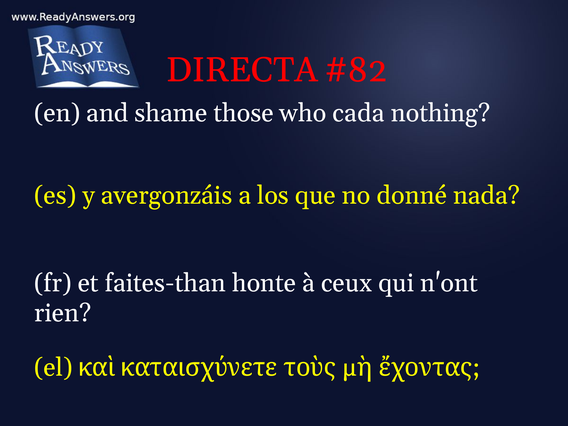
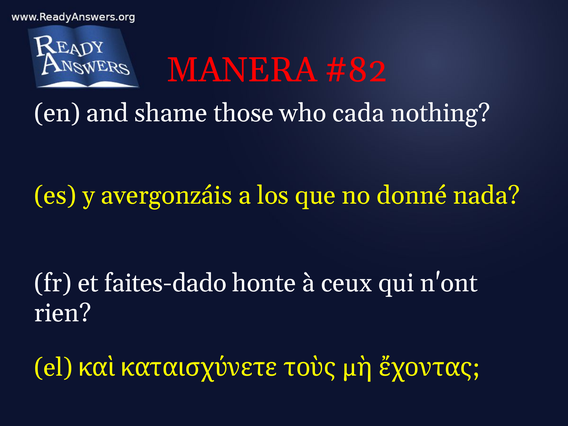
DIRECTA: DIRECTA -> MANERA
faites-than: faites-than -> faites-dado
